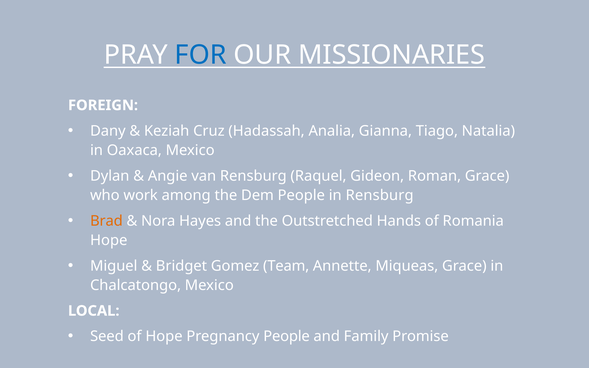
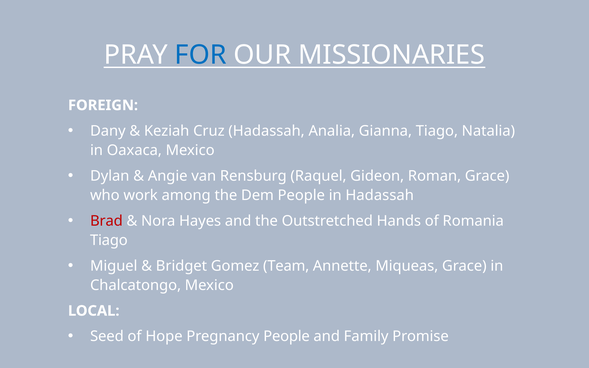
in Rensburg: Rensburg -> Hadassah
Brad colour: orange -> red
Hope at (109, 240): Hope -> Tiago
